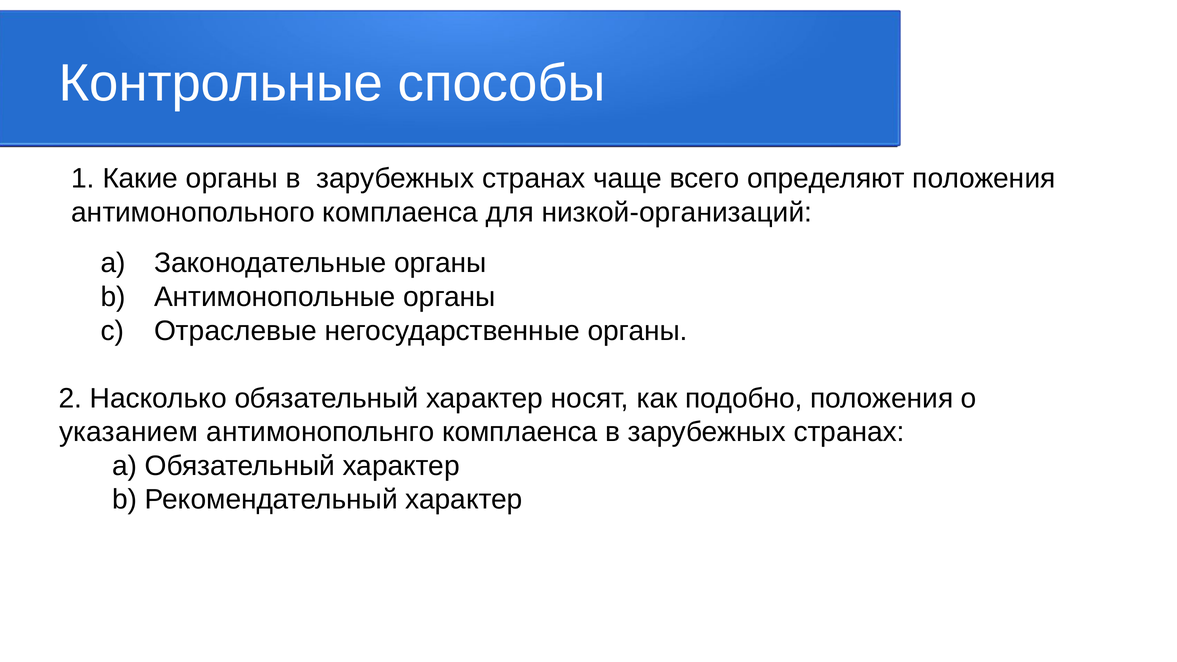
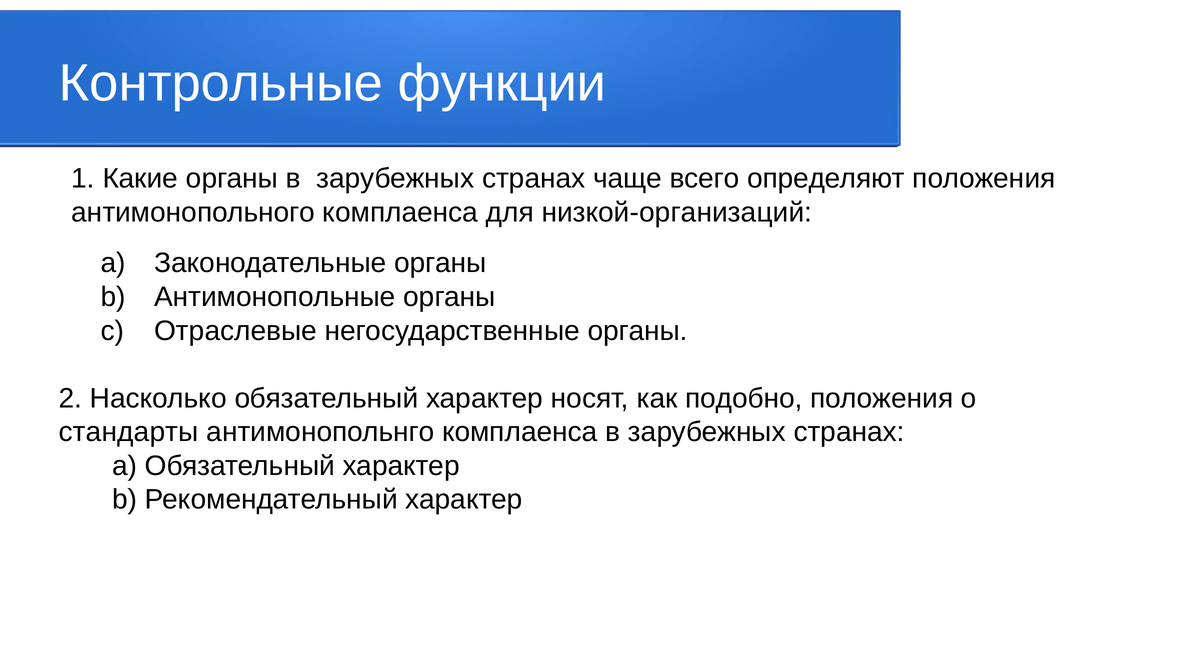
способы: способы -> функции
указанием: указанием -> стандарты
